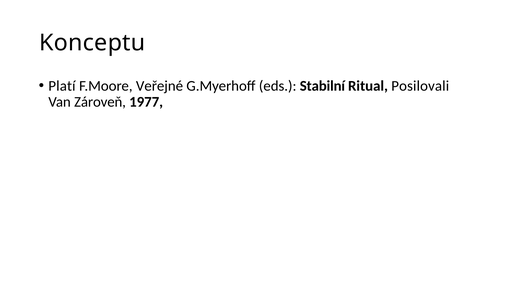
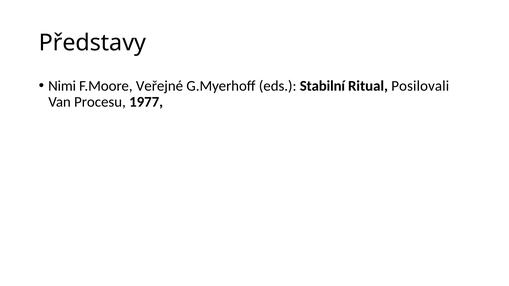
Konceptu: Konceptu -> Představy
Platí: Platí -> Nimi
Zároveň: Zároveň -> Procesu
